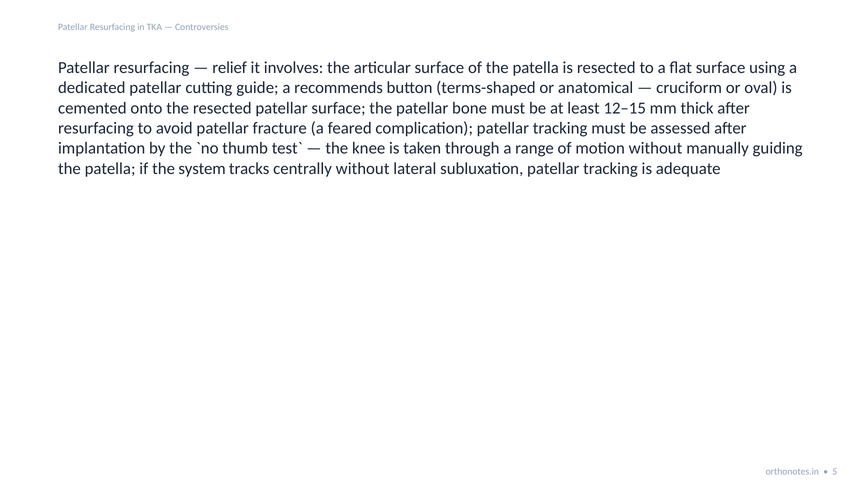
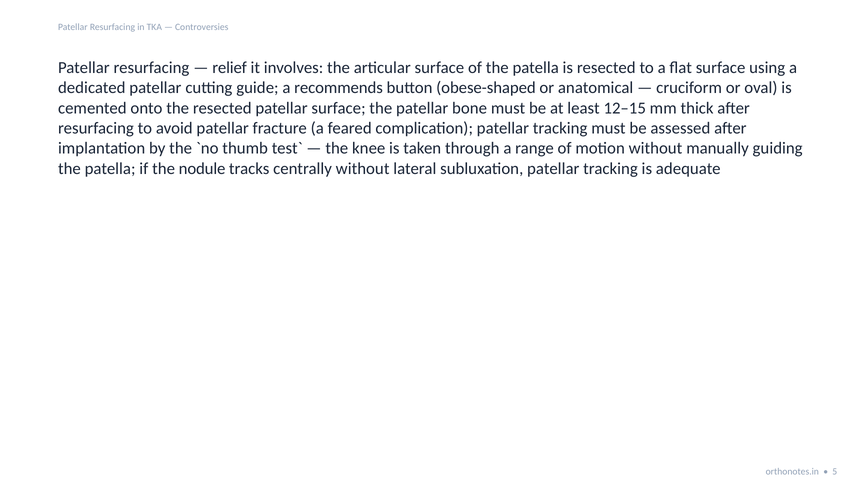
terms-shaped: terms-shaped -> obese-shaped
system: system -> nodule
